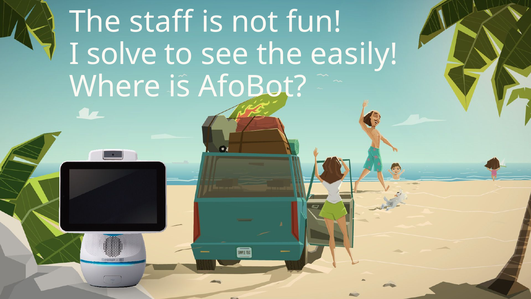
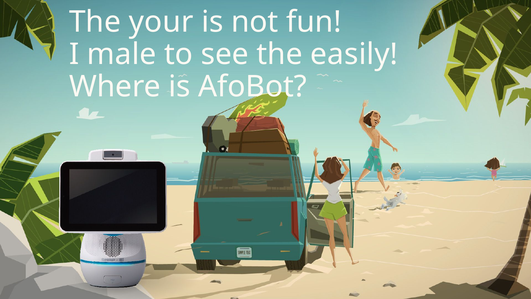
staff: staff -> your
solve: solve -> male
